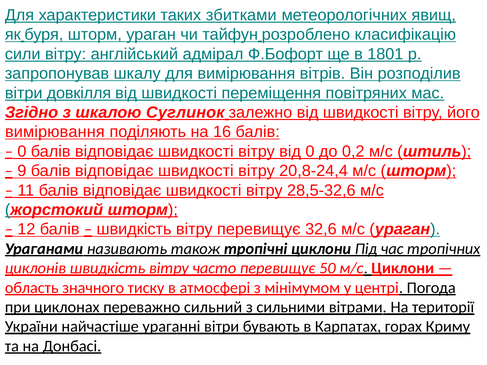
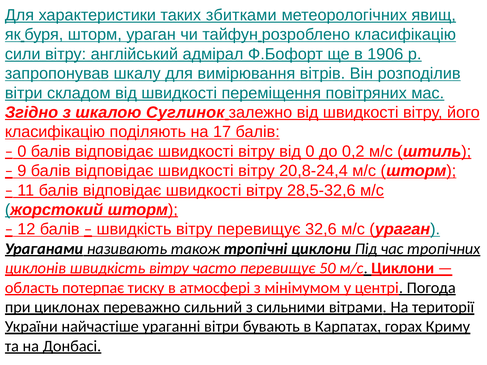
1801: 1801 -> 1906
довкілля: довкілля -> складом
вимірювання at (55, 132): вимірювання -> класифікацію
16: 16 -> 17
значного: значного -> потерпає
